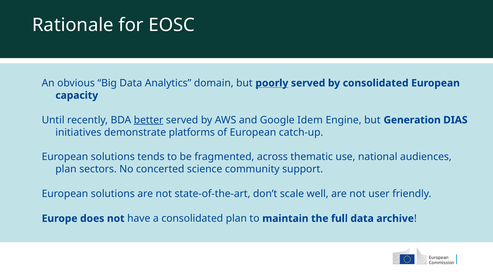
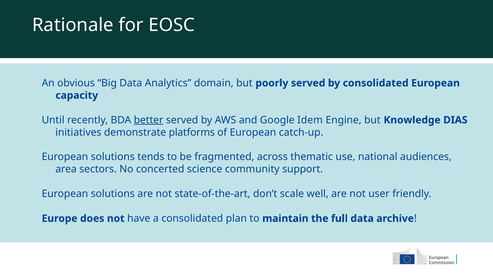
poorly underline: present -> none
Generation: Generation -> Knowledge
plan at (66, 169): plan -> area
